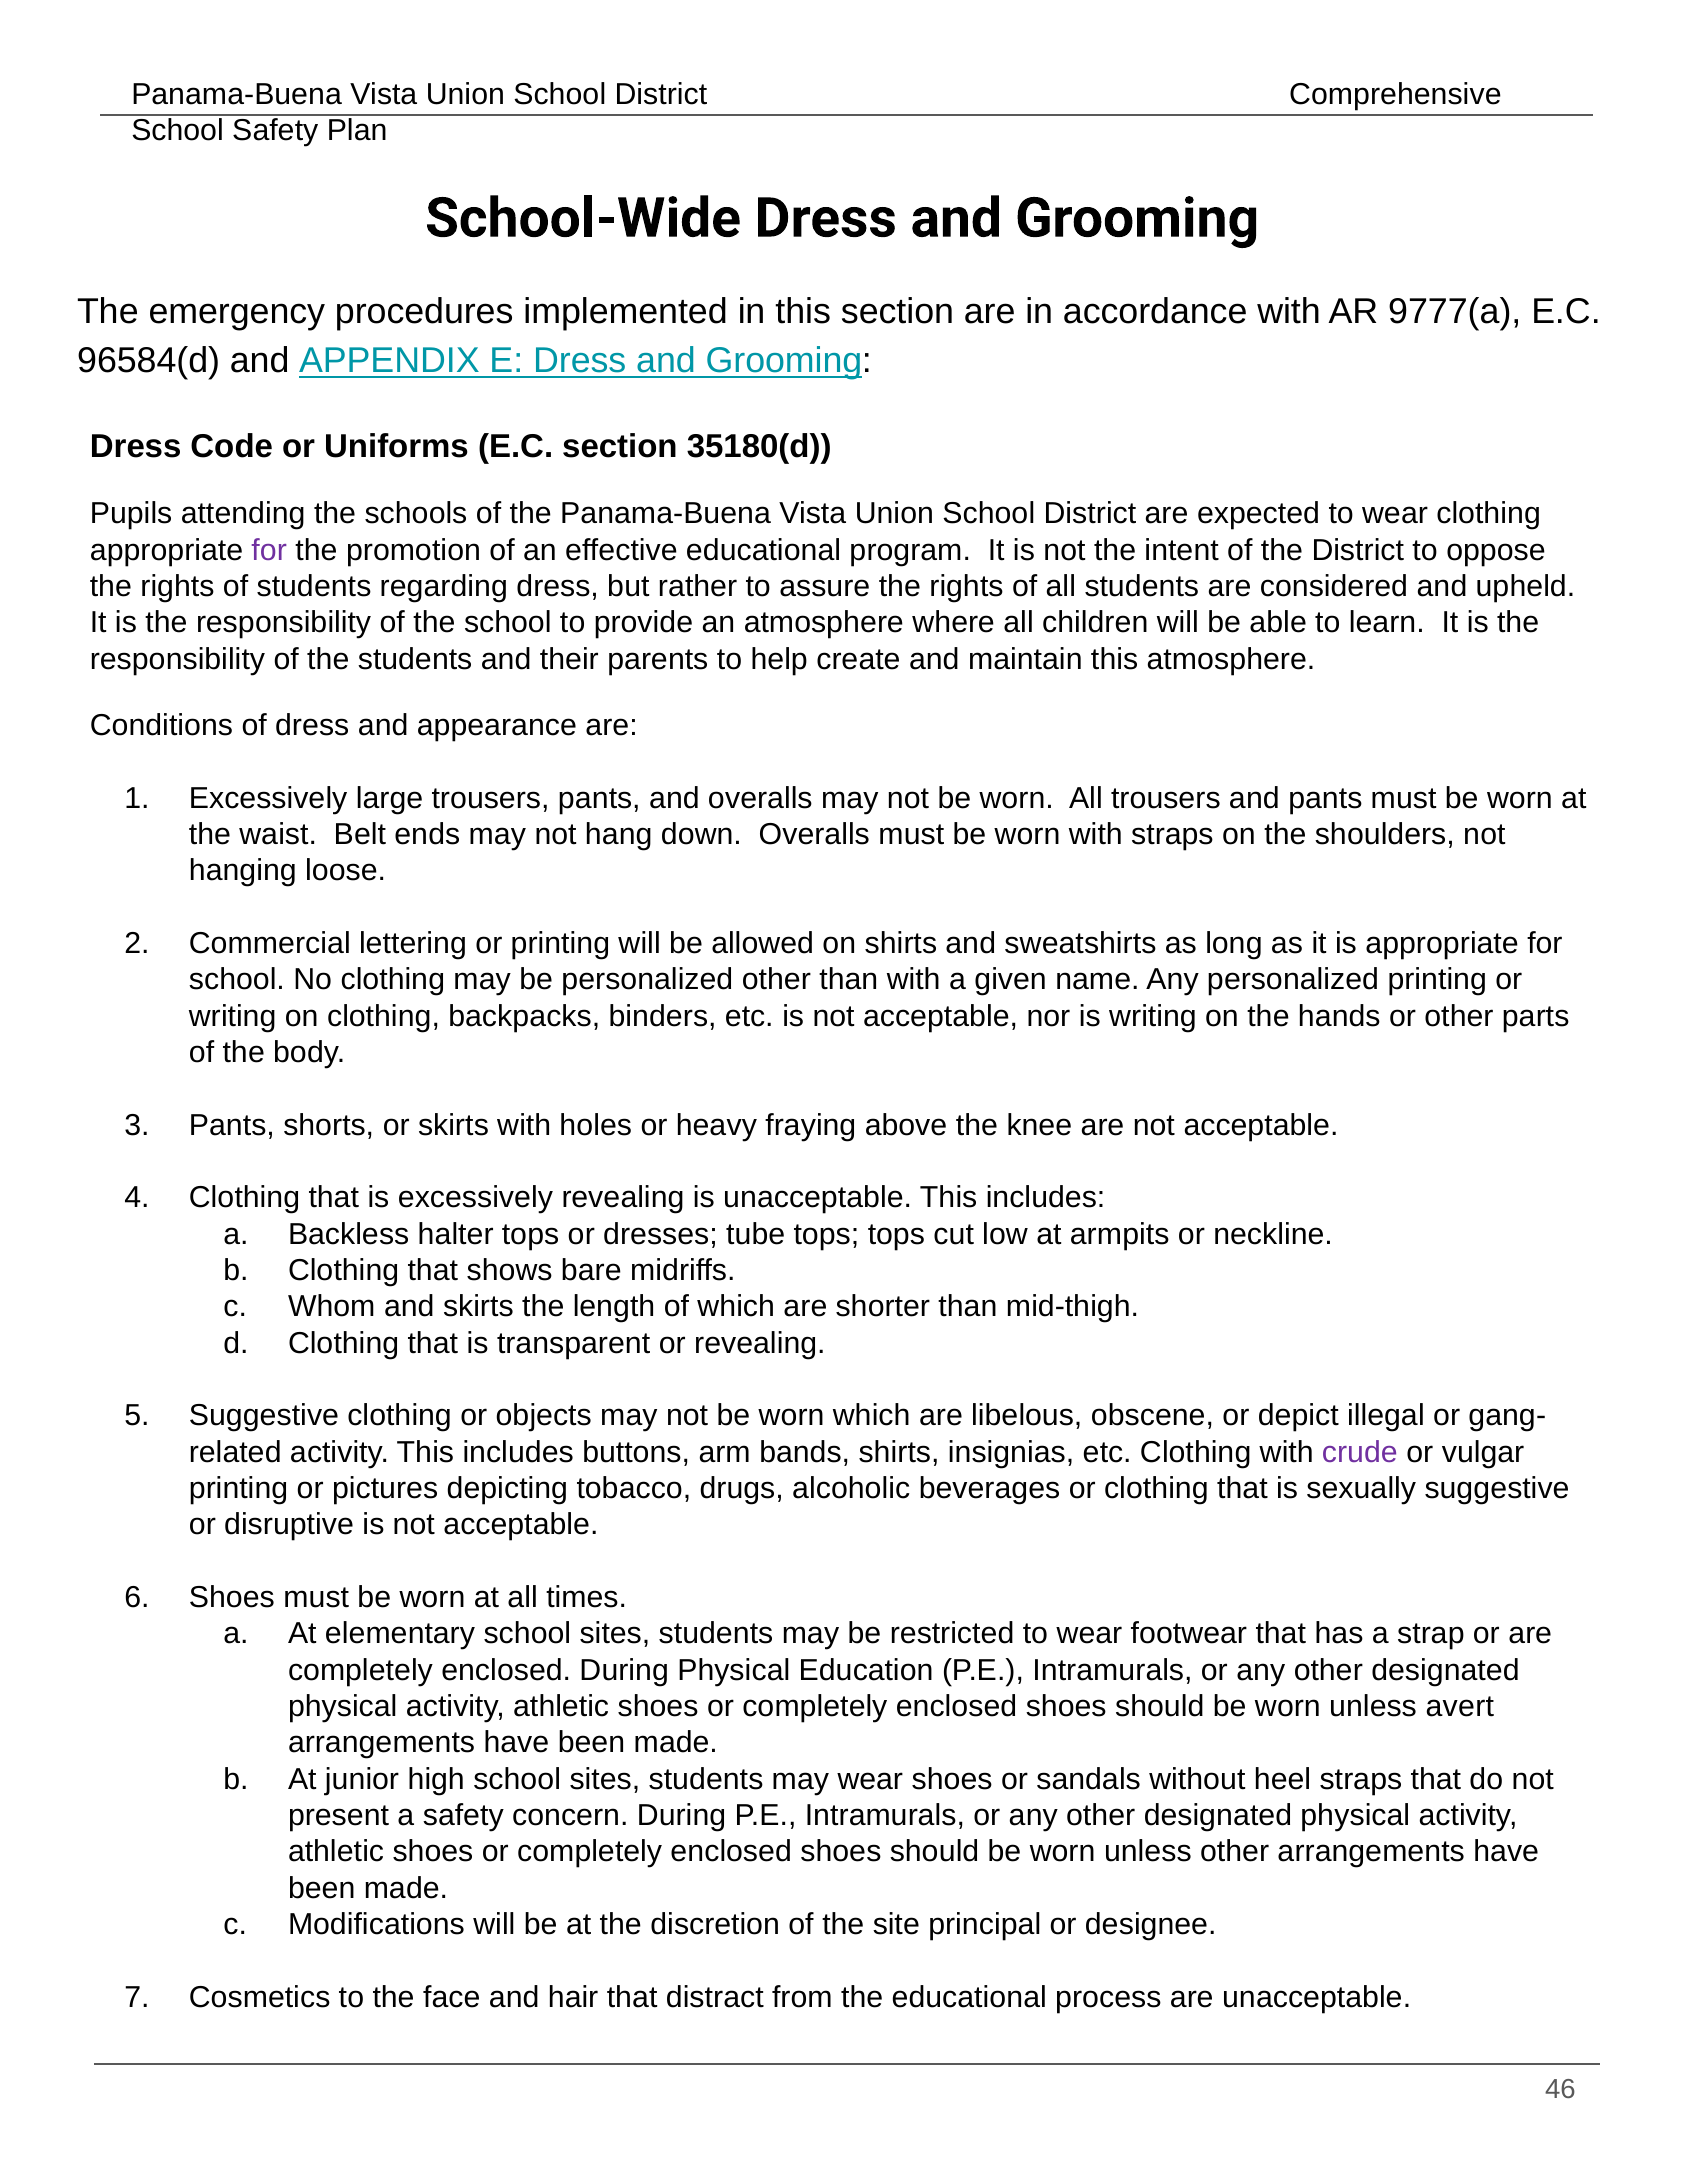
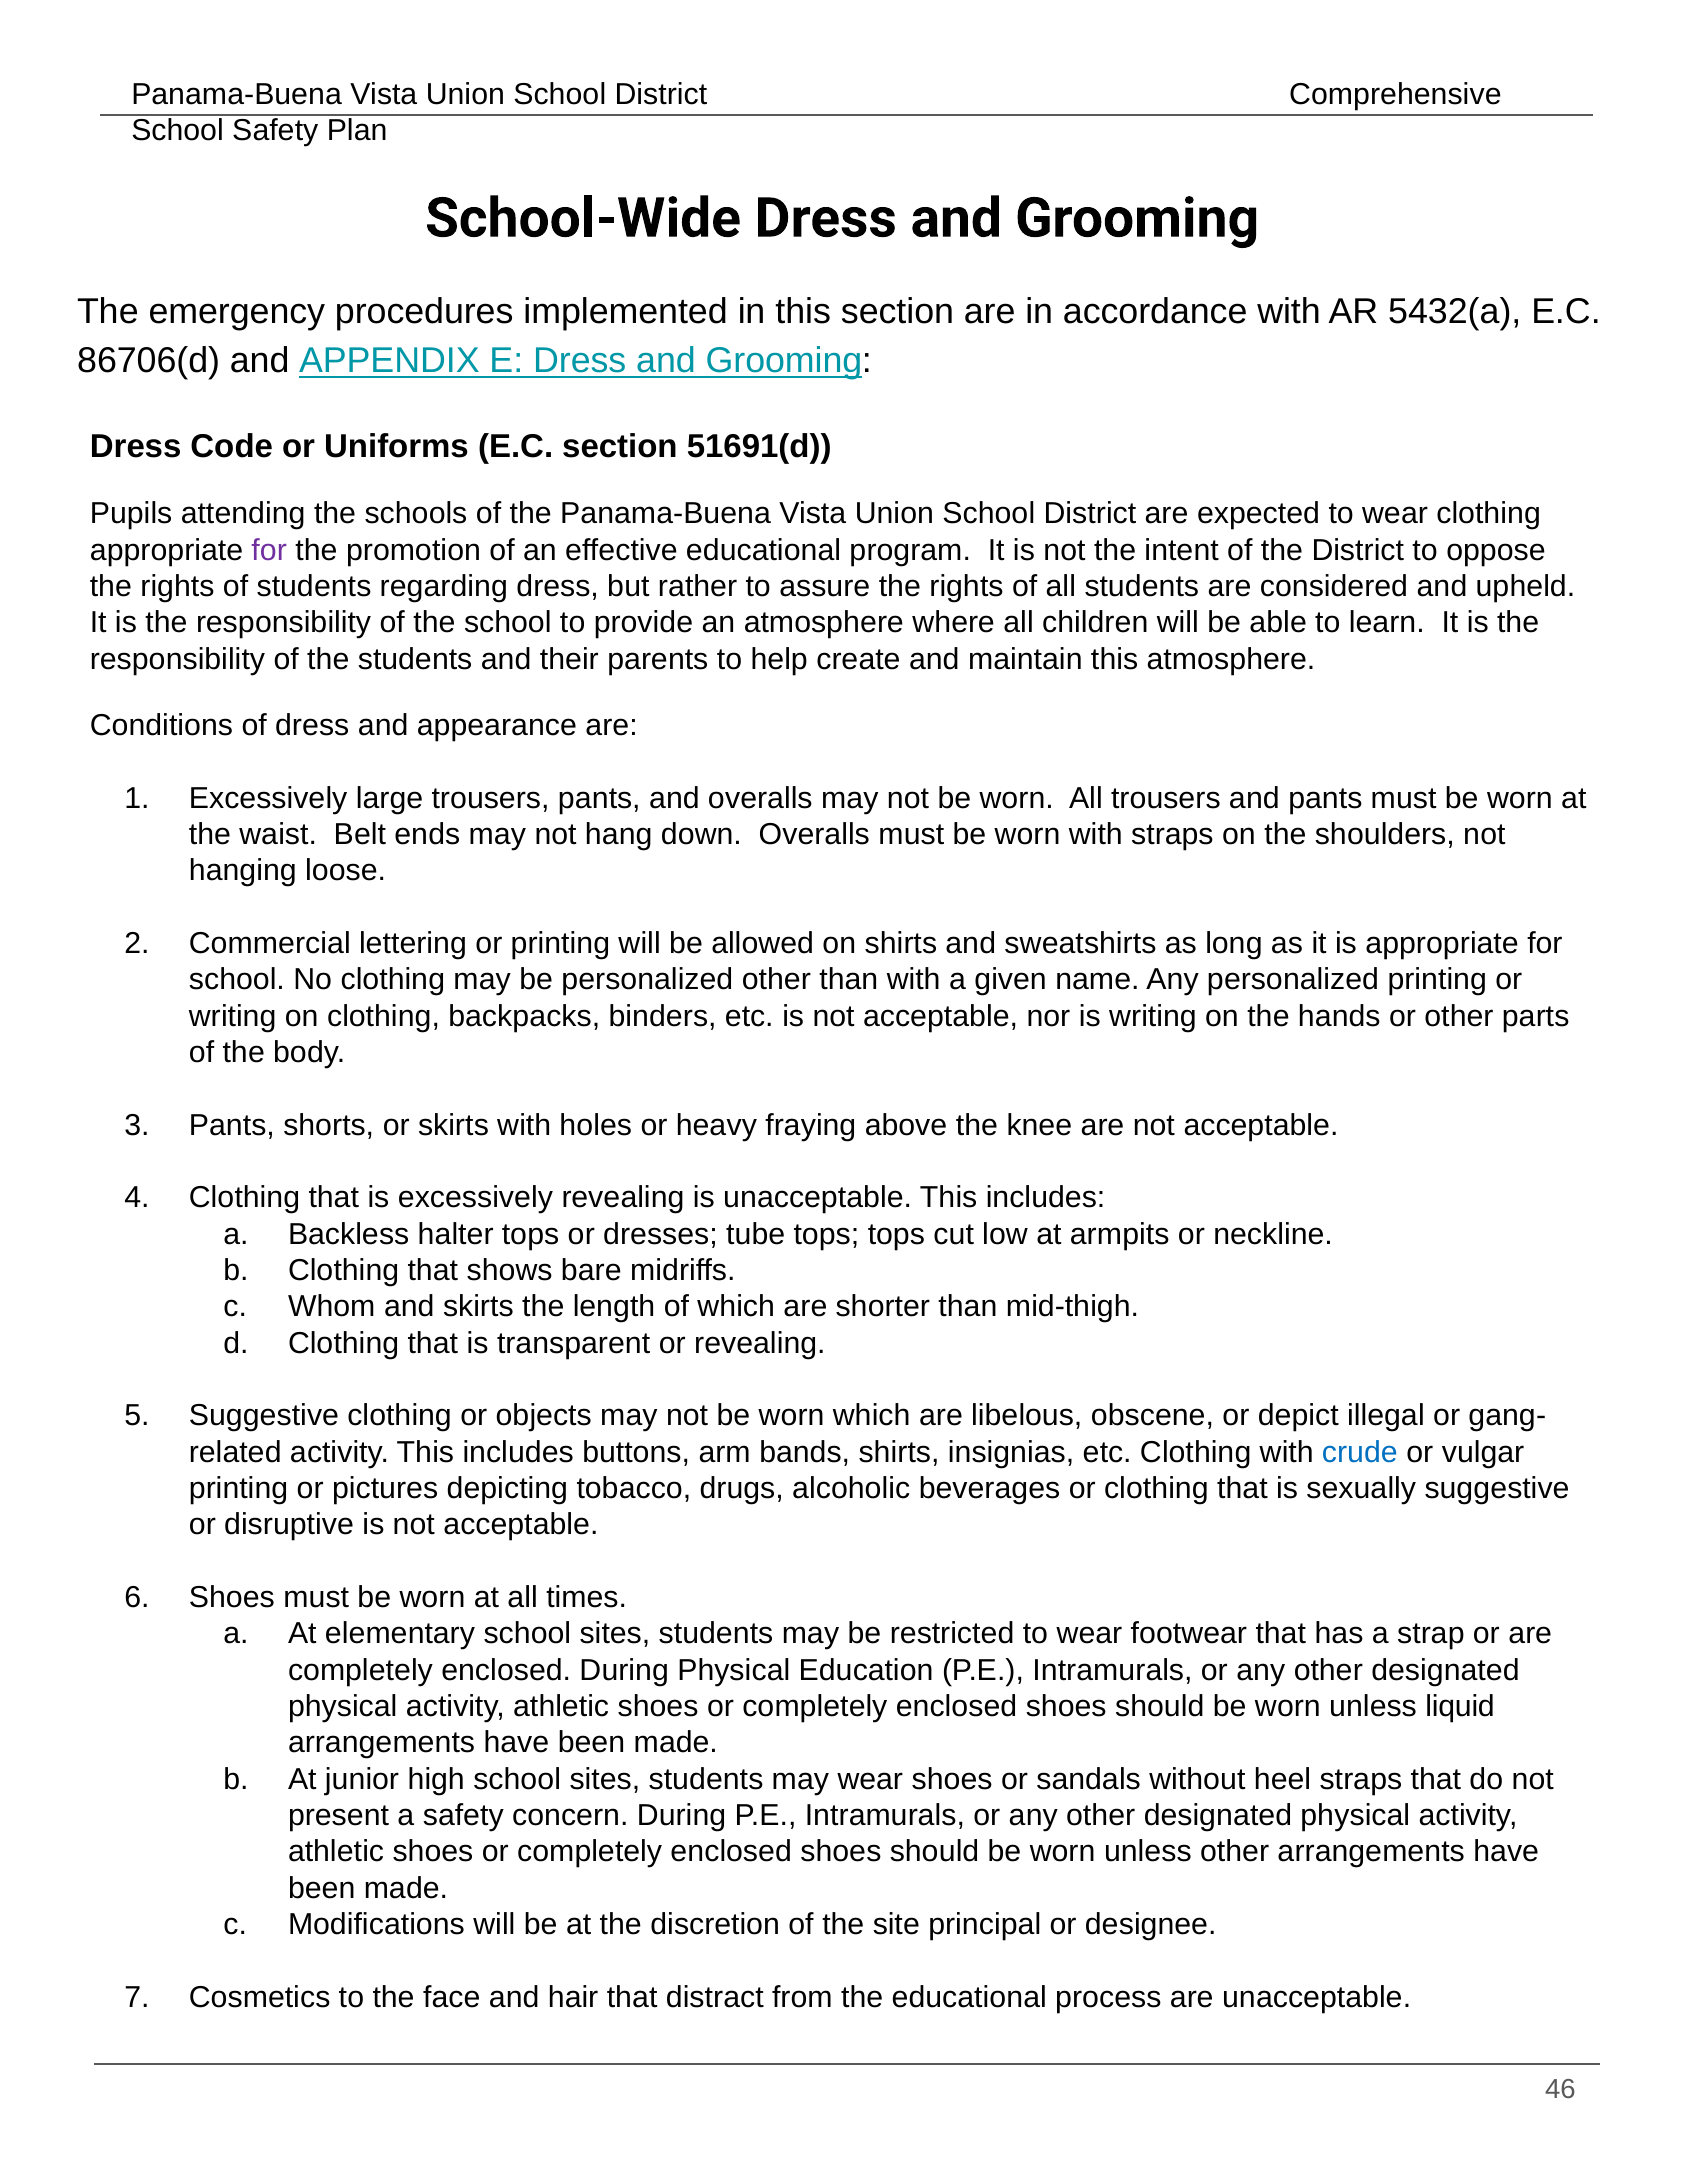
9777(a: 9777(a -> 5432(a
96584(d: 96584(d -> 86706(d
35180(d: 35180(d -> 51691(d
crude colour: purple -> blue
avert: avert -> liquid
